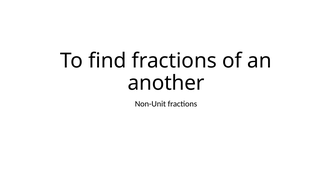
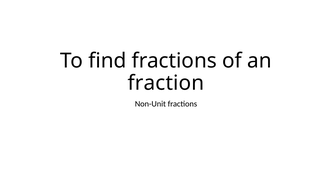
another: another -> fraction
